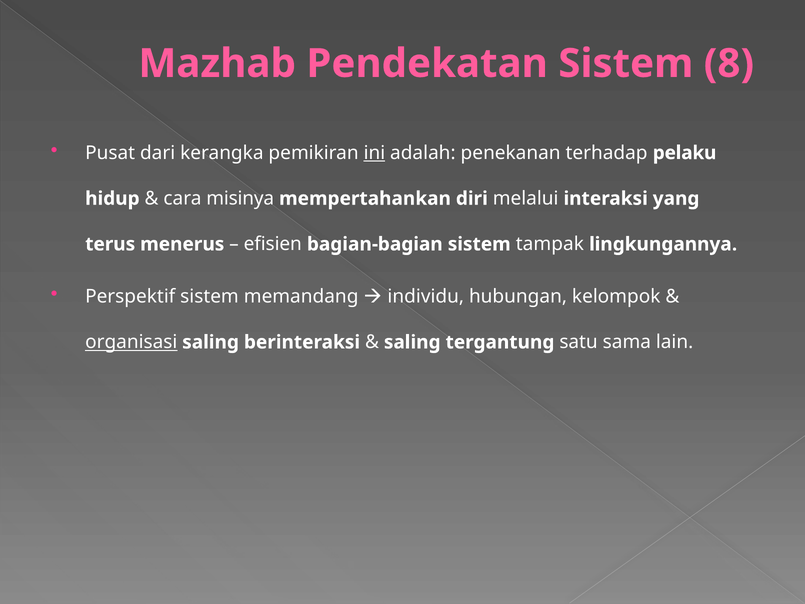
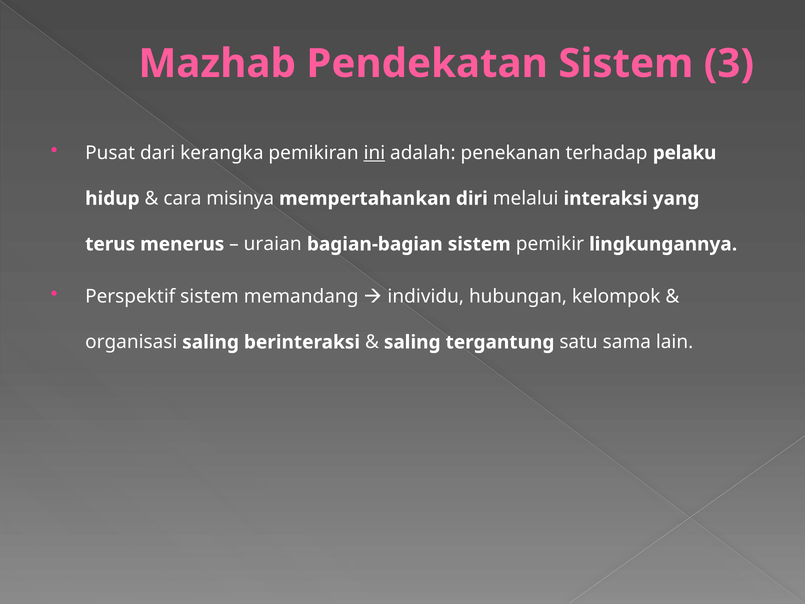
8: 8 -> 3
efisien: efisien -> uraian
tampak: tampak -> pemikir
organisasi underline: present -> none
